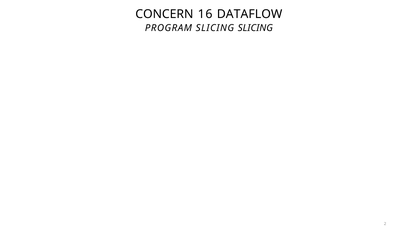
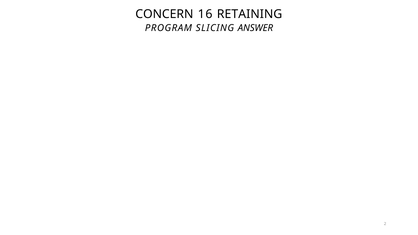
DATAFLOW: DATAFLOW -> RETAINING
SLICING SLICING: SLICING -> ANSWER
